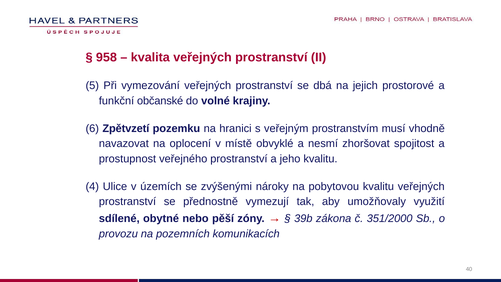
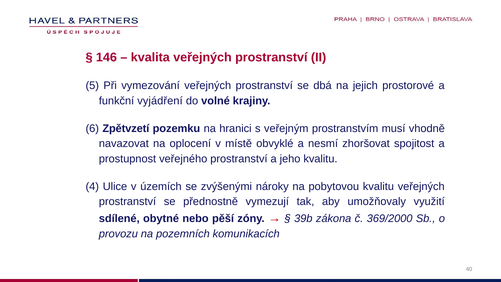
958: 958 -> 146
občanské: občanské -> vyjádření
351/2000: 351/2000 -> 369/2000
